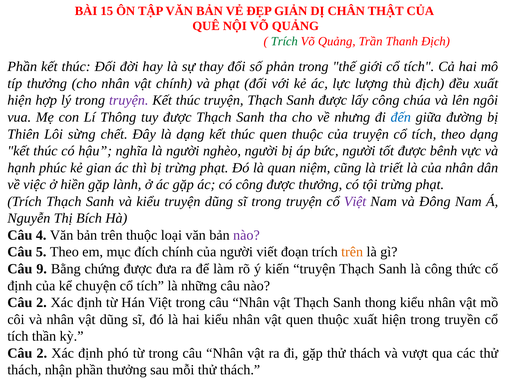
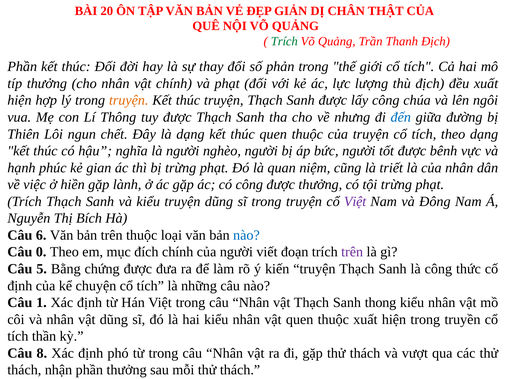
15: 15 -> 20
truyện at (129, 100) colour: purple -> orange
sừng: sừng -> ngun
4 at (41, 235): 4 -> 6
nào at (246, 235) colour: purple -> blue
5: 5 -> 0
trên at (352, 252) colour: orange -> purple
9: 9 -> 5
2 at (41, 303): 2 -> 1
2 at (42, 354): 2 -> 8
